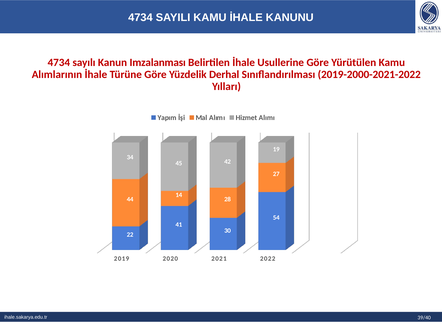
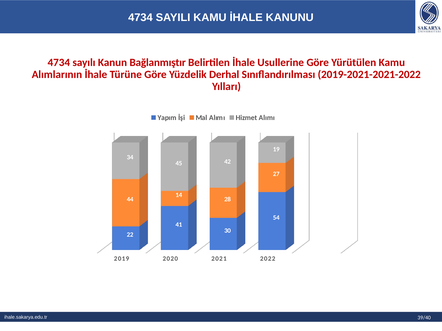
Imzalanması: Imzalanması -> Bağlanmıştır
2019-2000-2021-2022: 2019-2000-2021-2022 -> 2019-2021-2021-2022
